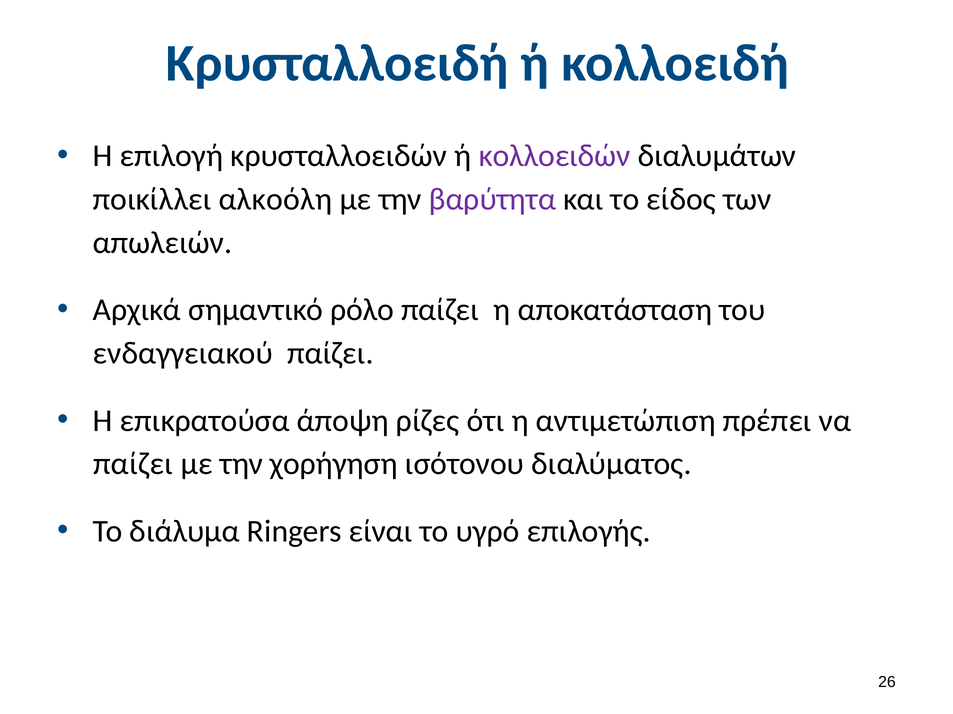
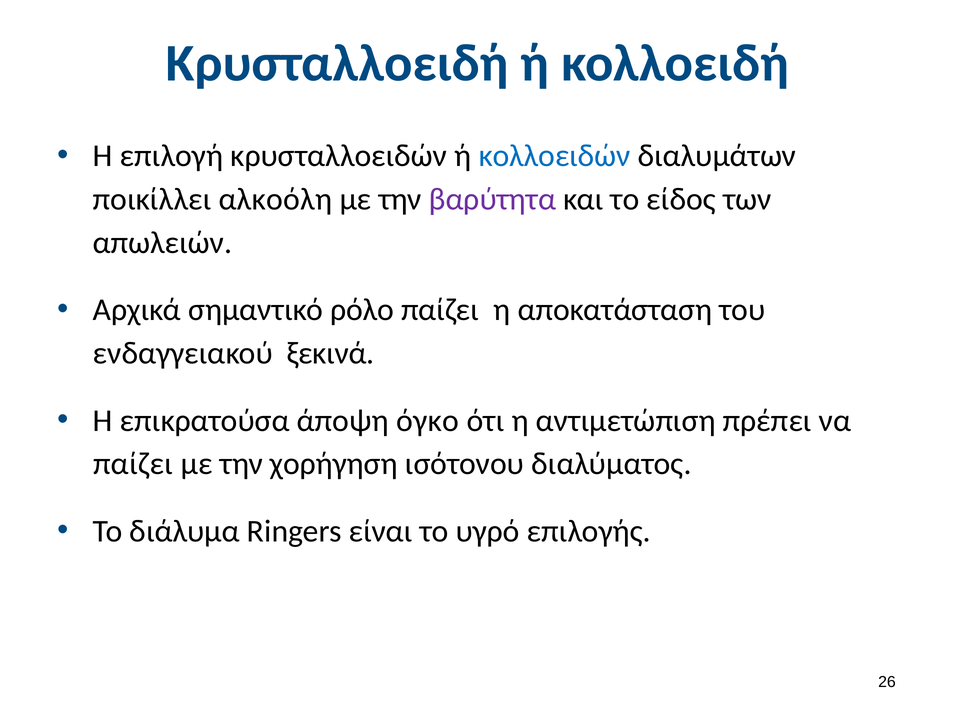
κολλοειδών colour: purple -> blue
ενδαγγειακού παίζει: παίζει -> ξεκινά
ρίζες: ρίζες -> όγκο
